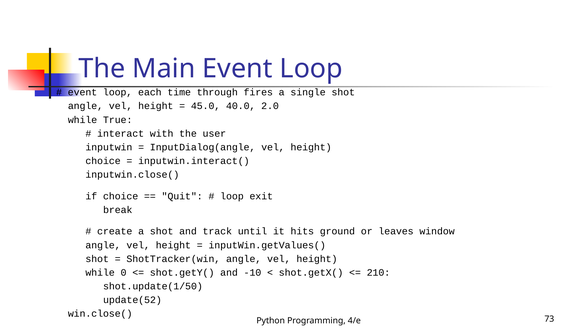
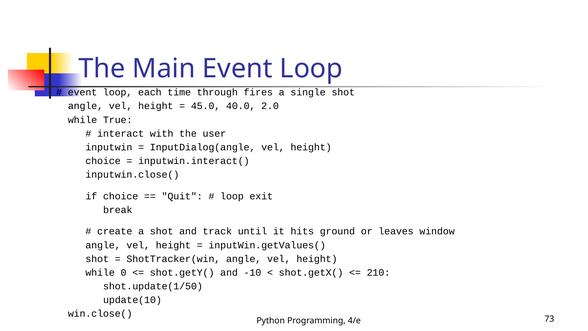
update(52: update(52 -> update(10
